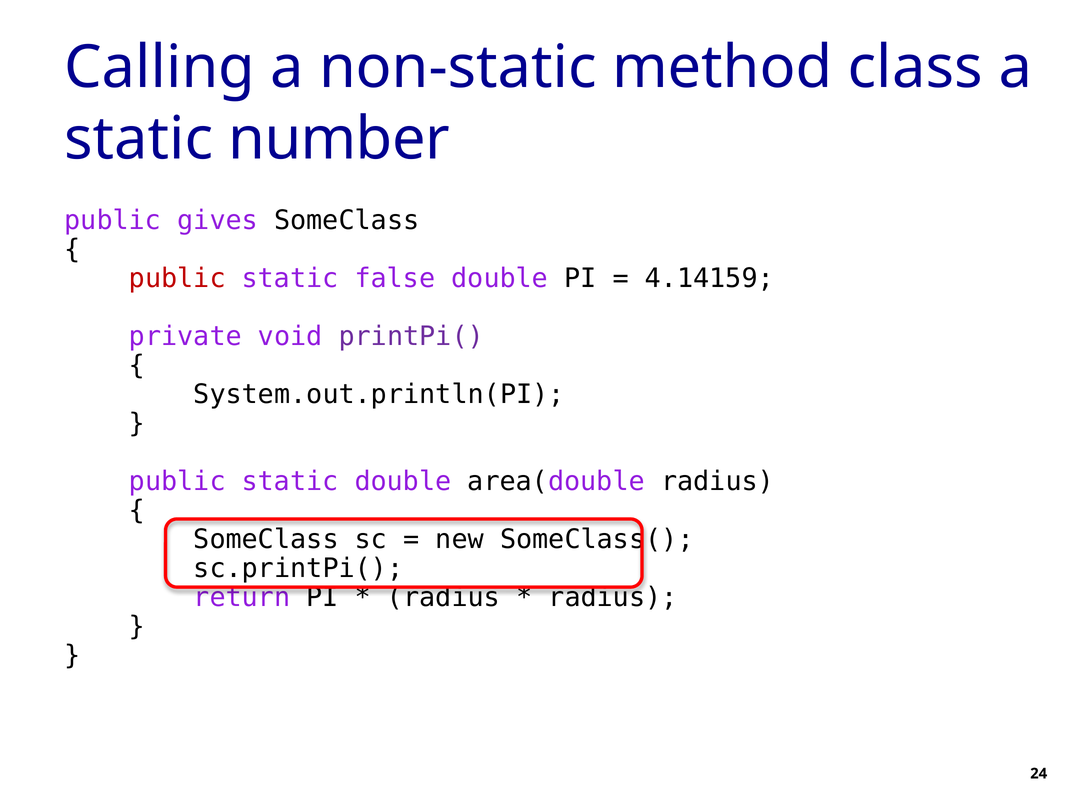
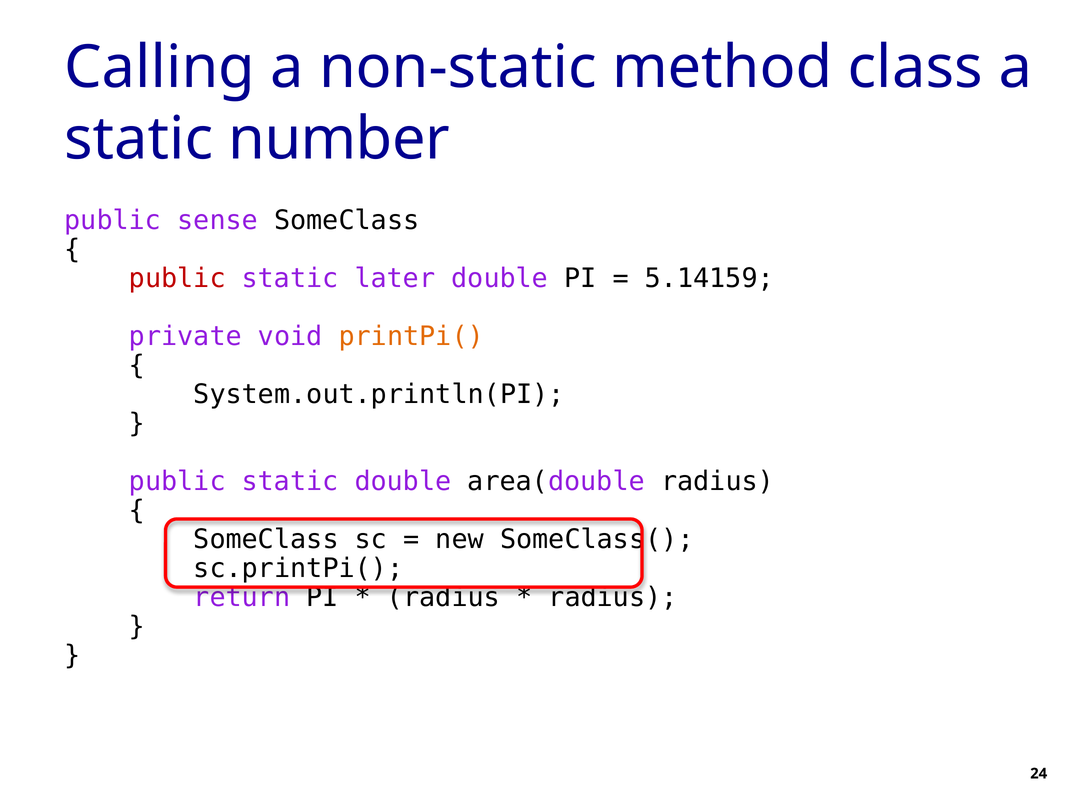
gives: gives -> sense
false: false -> later
4.14159: 4.14159 -> 5.14159
printPi( colour: purple -> orange
